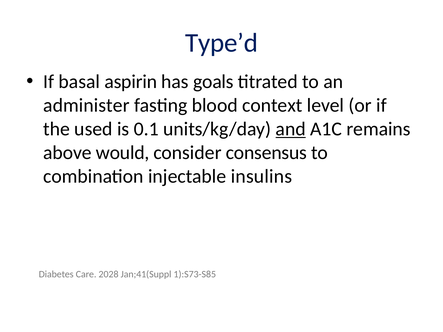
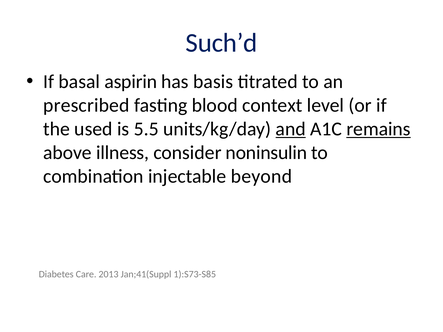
Type’d: Type’d -> Such’d
goals: goals -> basis
administer: administer -> prescribed
0.1: 0.1 -> 5.5
remains underline: none -> present
would: would -> illness
consensus: consensus -> noninsulin
insulins: insulins -> beyond
2028: 2028 -> 2013
